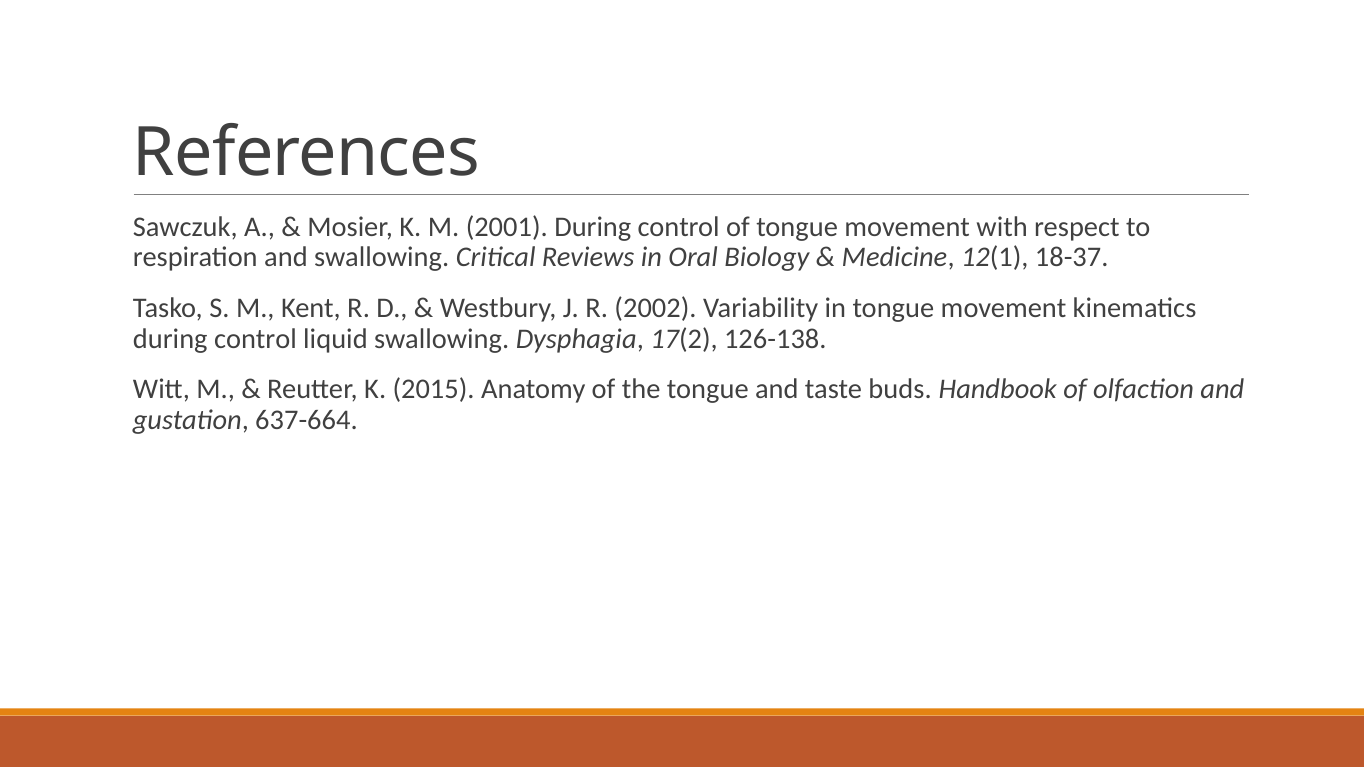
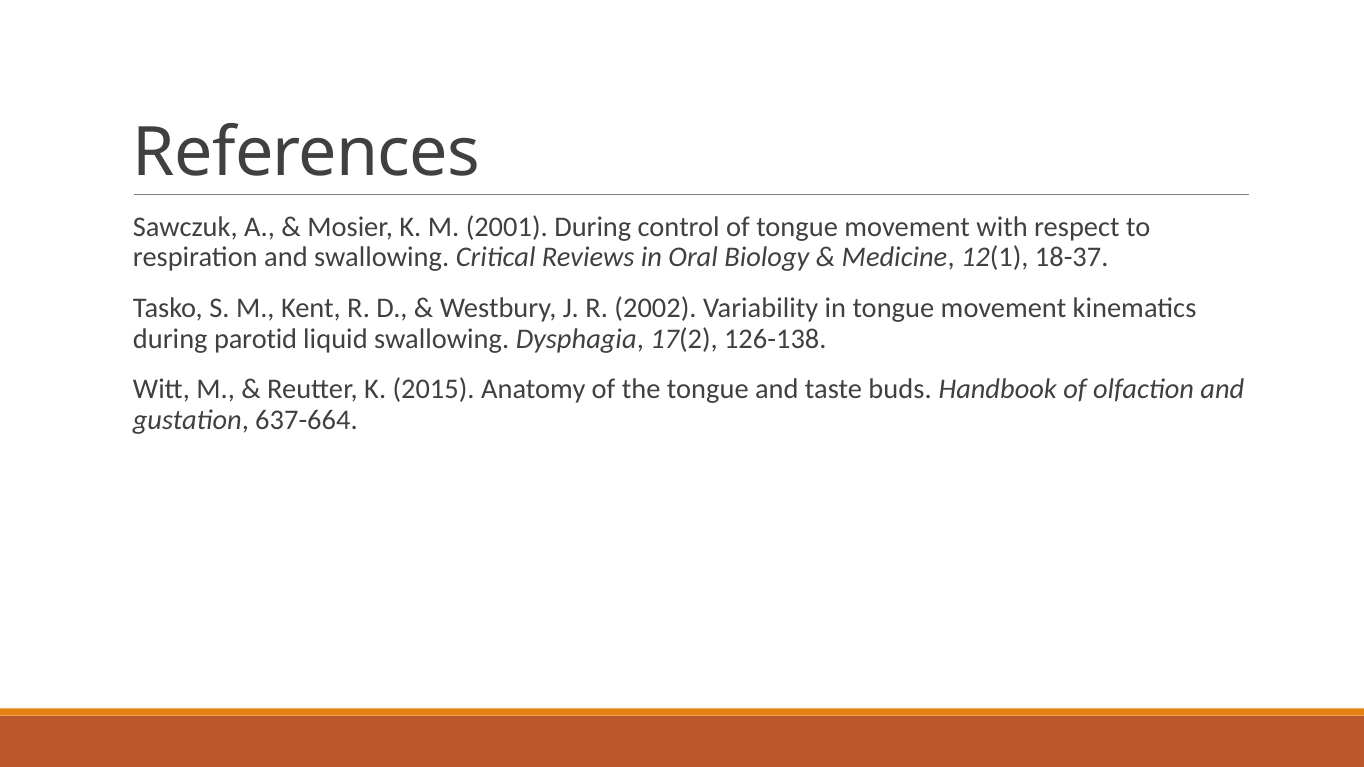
control at (255, 339): control -> parotid
